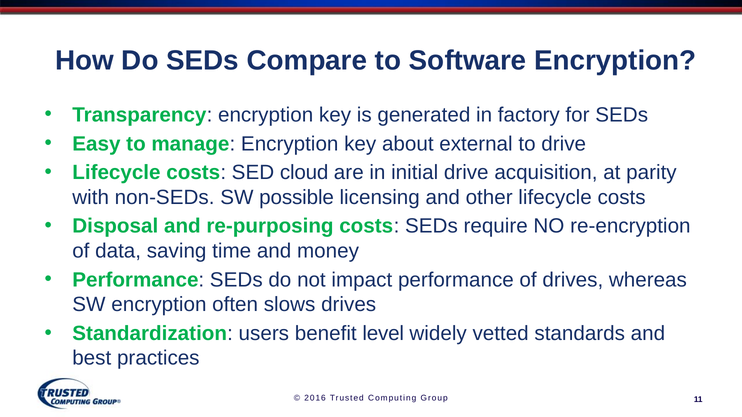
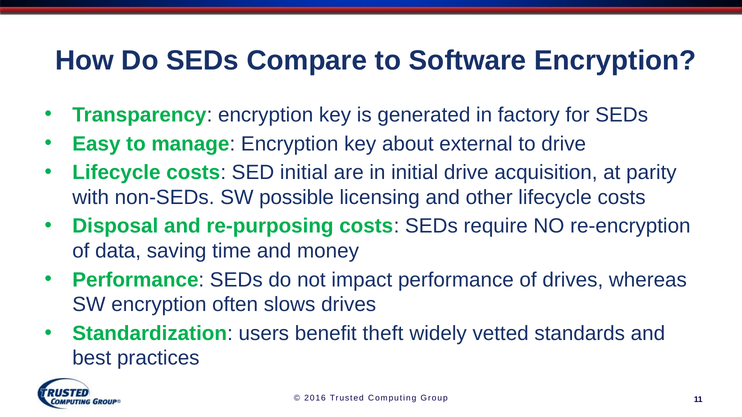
SED cloud: cloud -> initial
level: level -> theft
